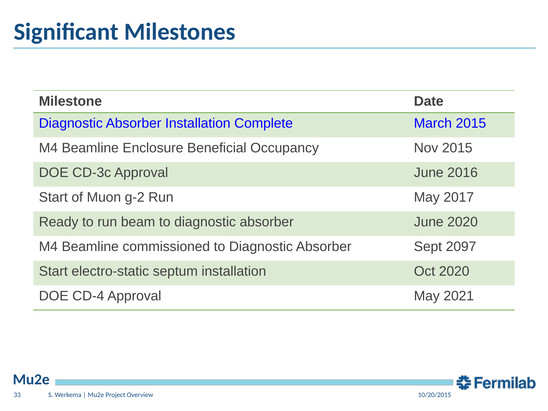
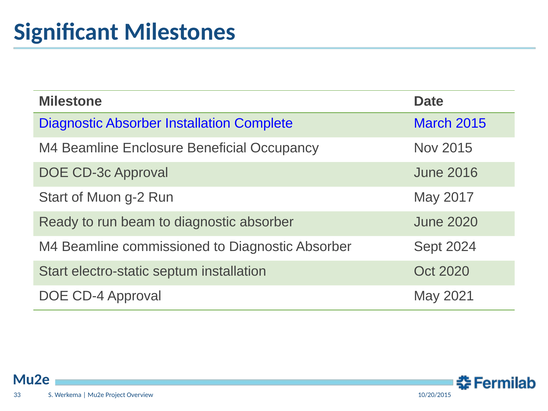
2097: 2097 -> 2024
